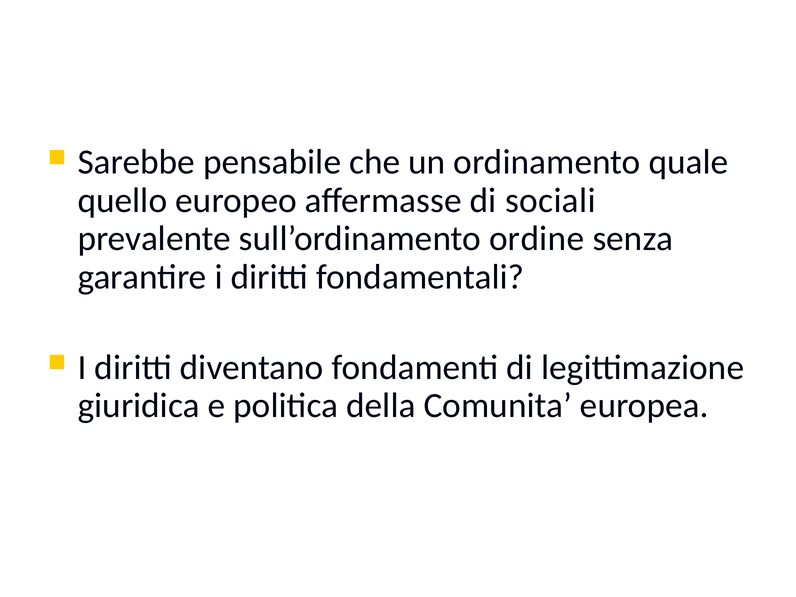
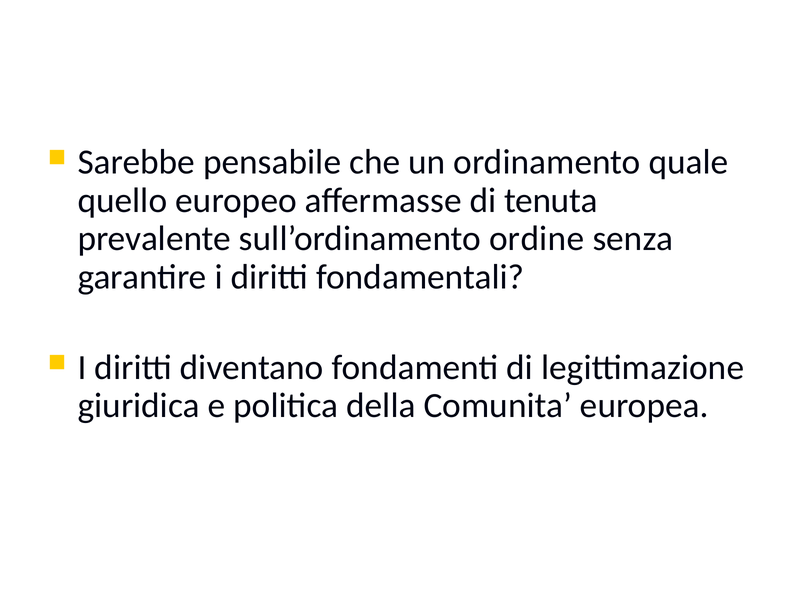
sociali: sociali -> tenuta
